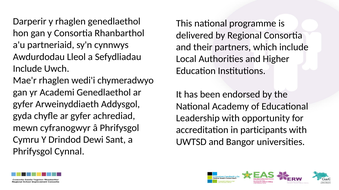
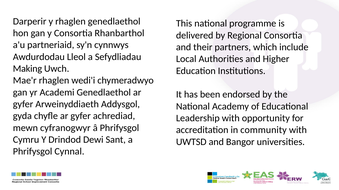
Include at (27, 69): Include -> Making
participants: participants -> community
